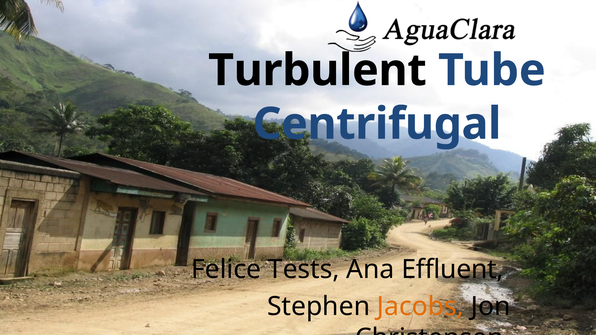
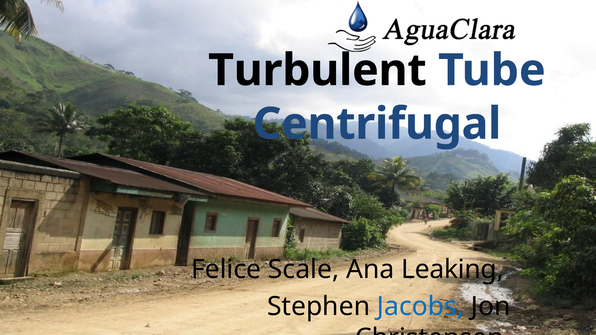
Tests: Tests -> Scale
Effluent: Effluent -> Leaking
Jacobs colour: orange -> blue
